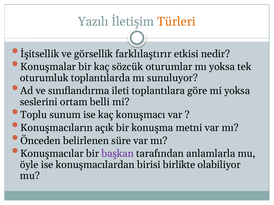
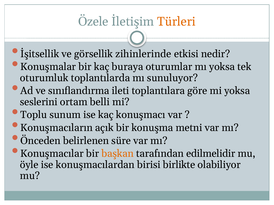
Yazılı: Yazılı -> Özele
farklılaştırır: farklılaştırır -> zihinlerinde
sözcük: sözcük -> buraya
başkan colour: purple -> orange
anlamlarla: anlamlarla -> edilmelidir
